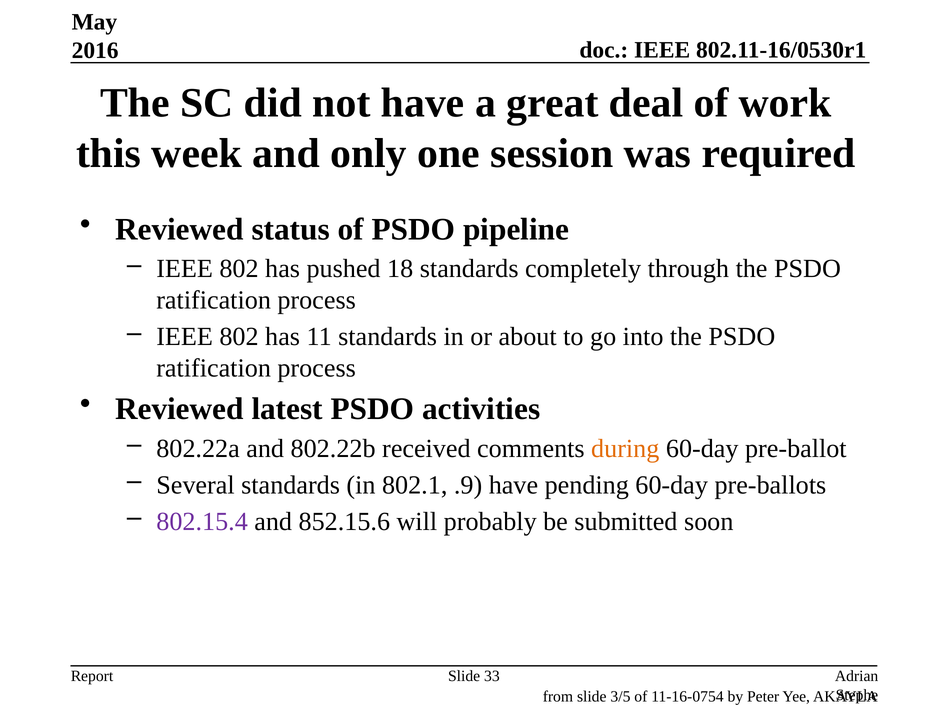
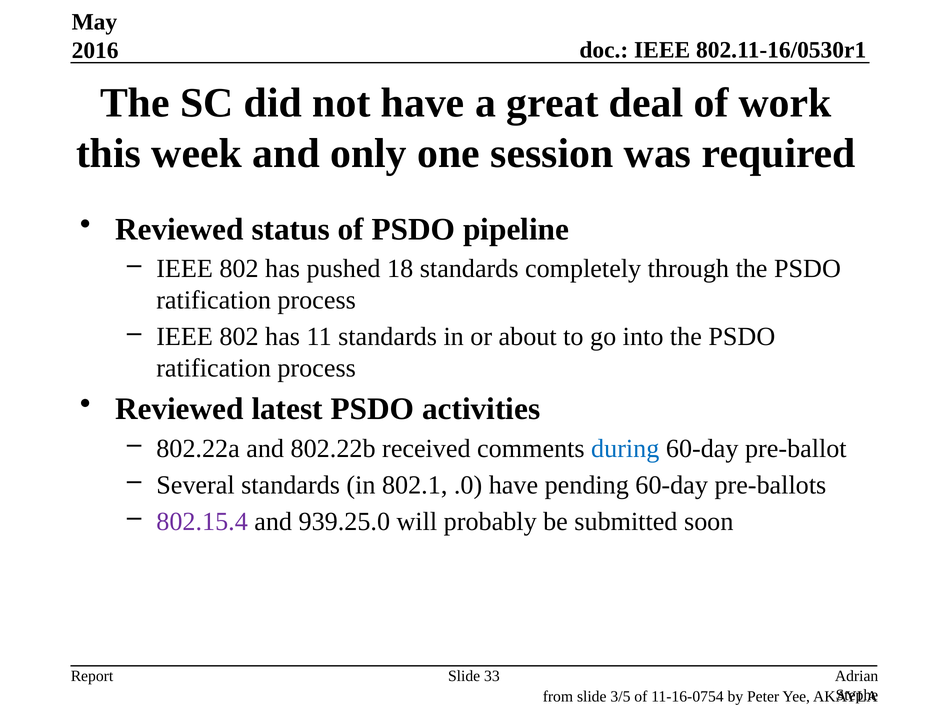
during colour: orange -> blue
.9: .9 -> .0
852.15.6: 852.15.6 -> 939.25.0
